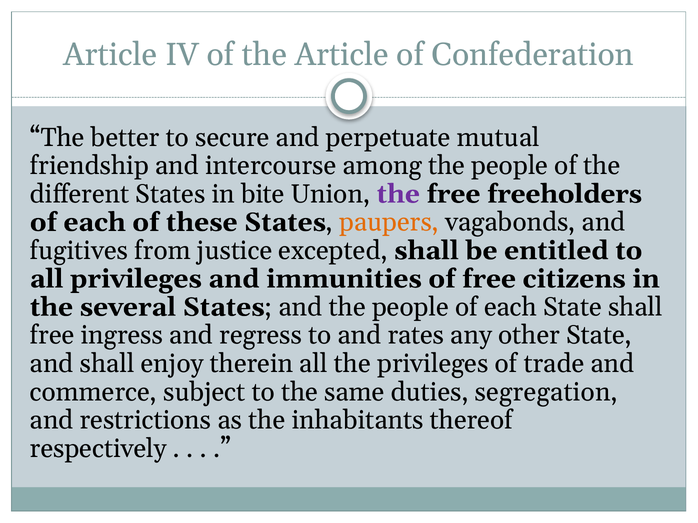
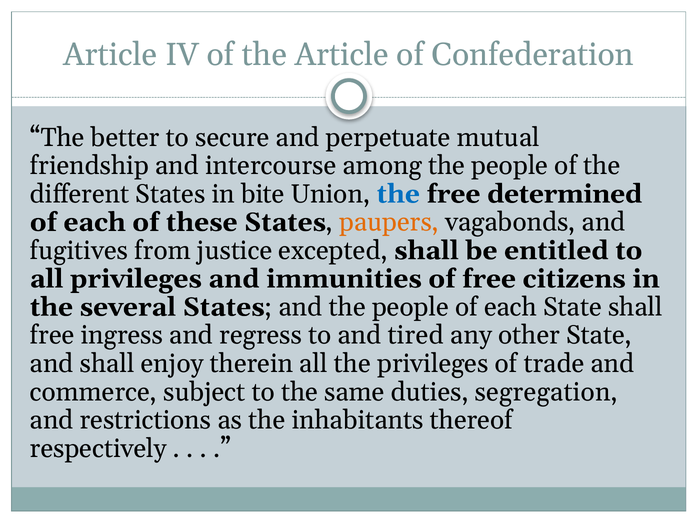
the at (398, 194) colour: purple -> blue
freeholders: freeholders -> determined
rates: rates -> tired
